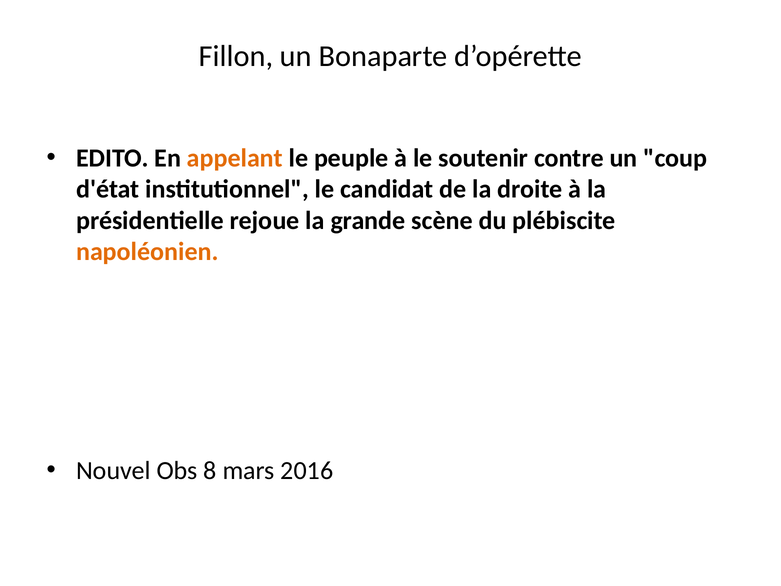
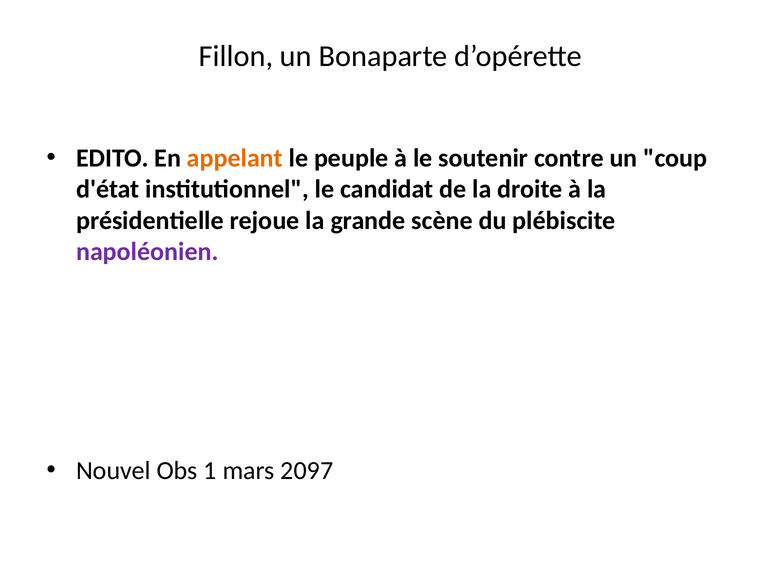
napoléonien colour: orange -> purple
8: 8 -> 1
2016: 2016 -> 2097
